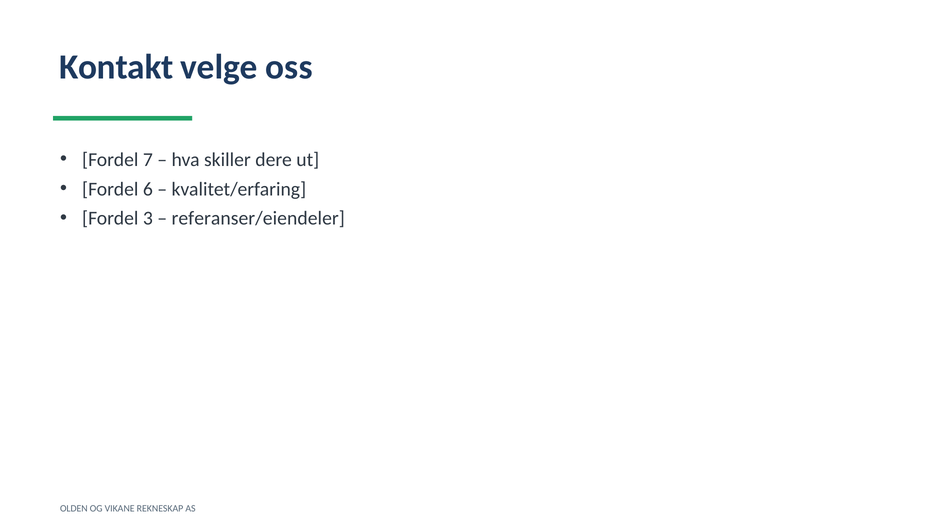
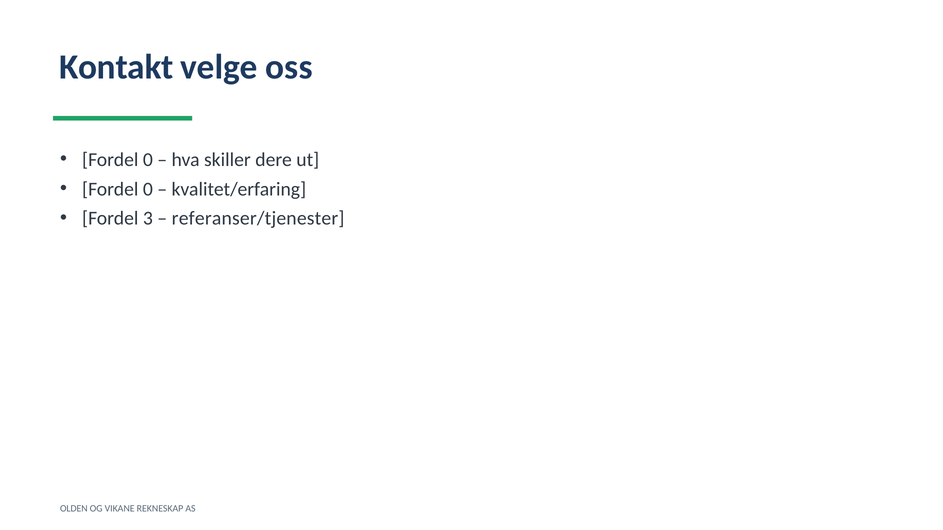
7 at (148, 160): 7 -> 0
6 at (148, 189): 6 -> 0
referanser/eiendeler: referanser/eiendeler -> referanser/tjenester
